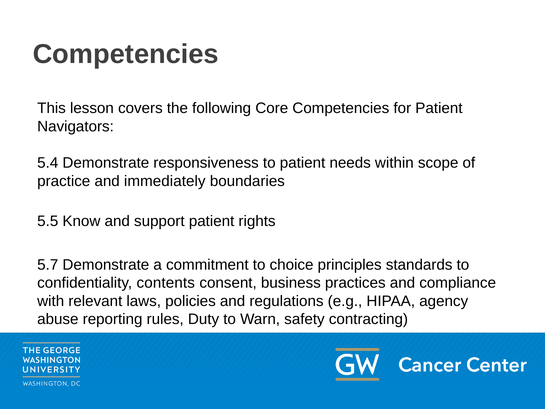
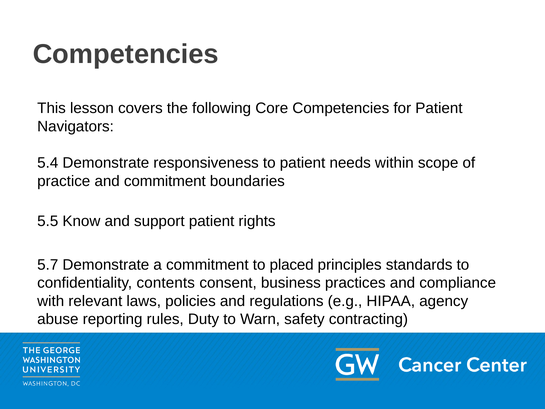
and immediately: immediately -> commitment
choice: choice -> placed
